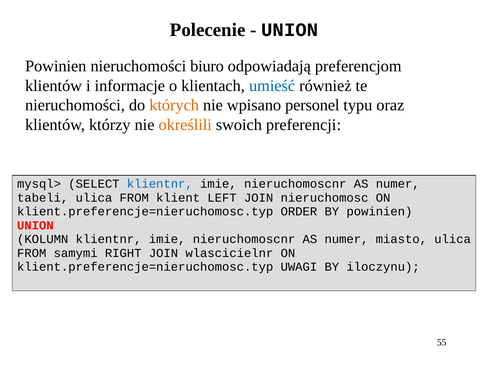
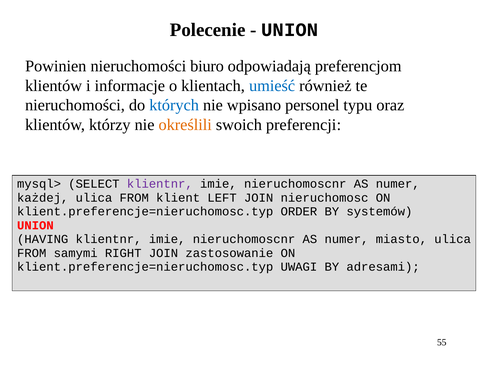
których colour: orange -> blue
klientnr at (160, 184) colour: blue -> purple
tabeli: tabeli -> każdej
BY powinien: powinien -> systemów
KOLUMN: KOLUMN -> HAVING
wlascicielnr: wlascicielnr -> zastosowanie
iloczynu: iloczynu -> adresami
